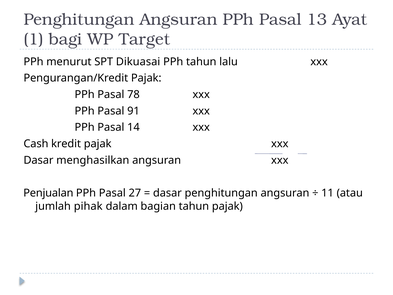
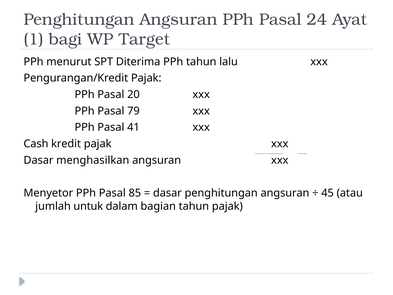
13: 13 -> 24
Dikuasai: Dikuasai -> Diterima
78: 78 -> 20
91: 91 -> 79
14: 14 -> 41
Penjualan: Penjualan -> Menyetor
27: 27 -> 85
11: 11 -> 45
pihak: pihak -> untuk
